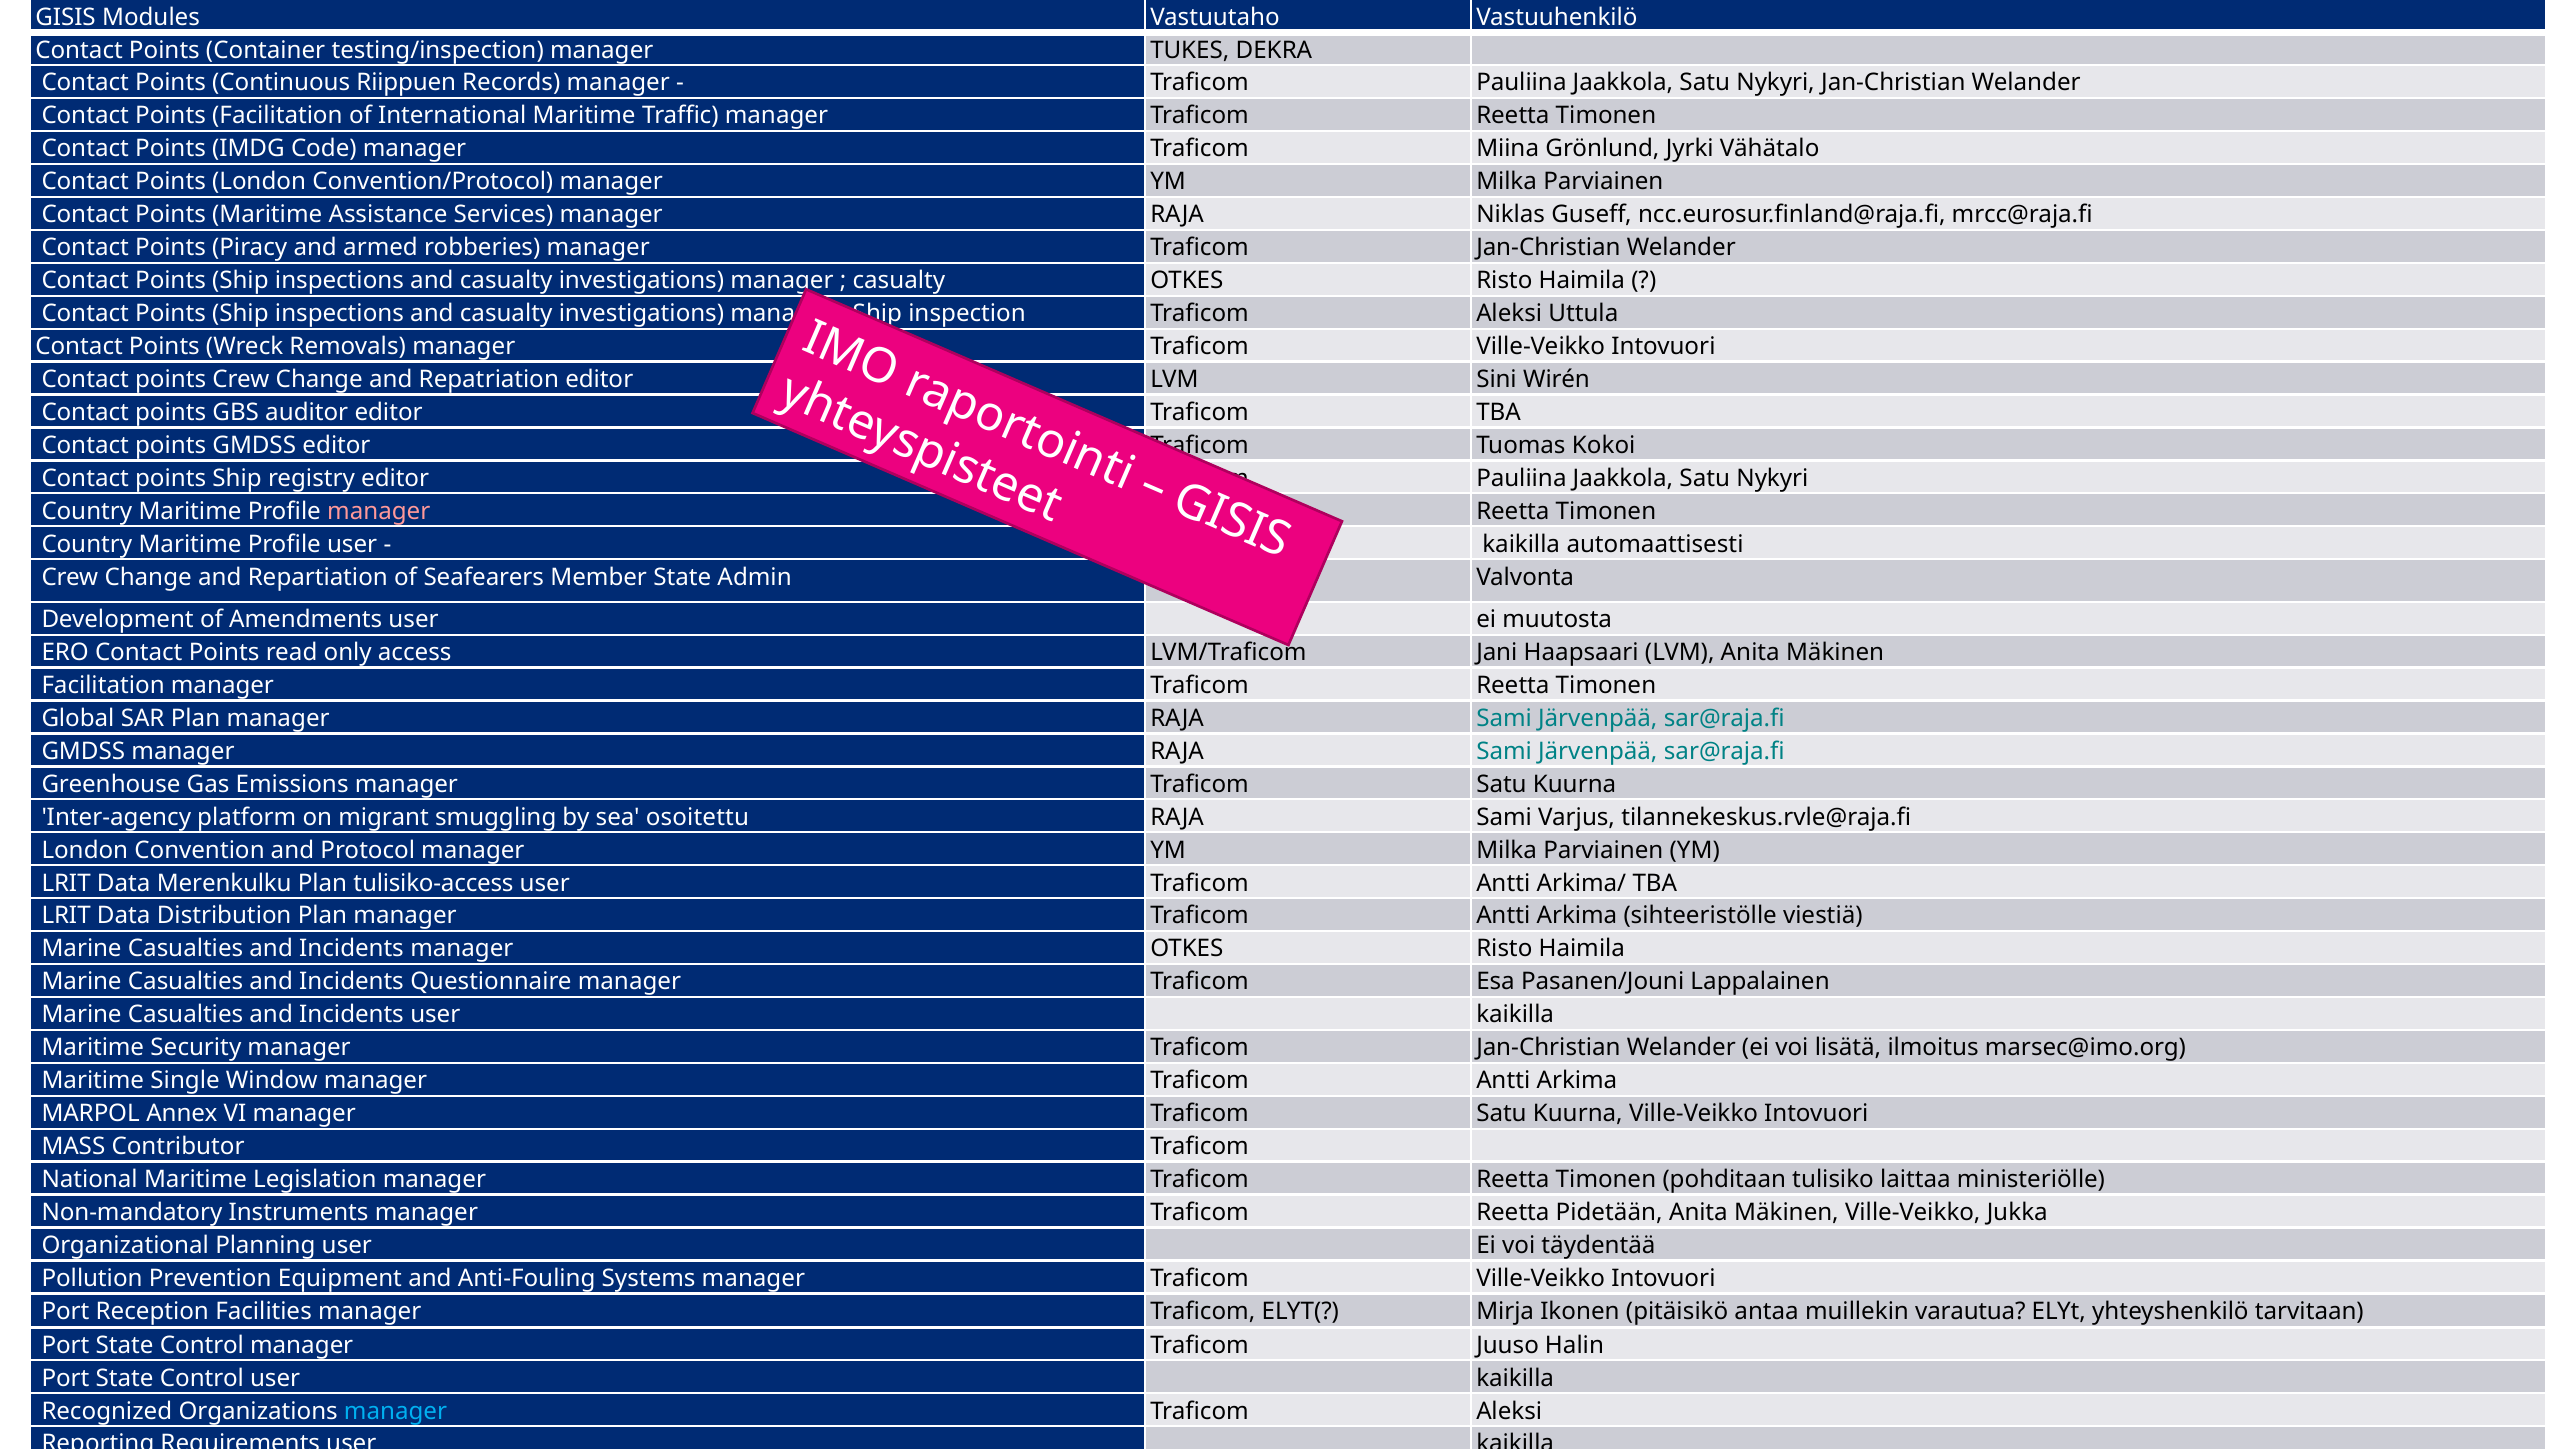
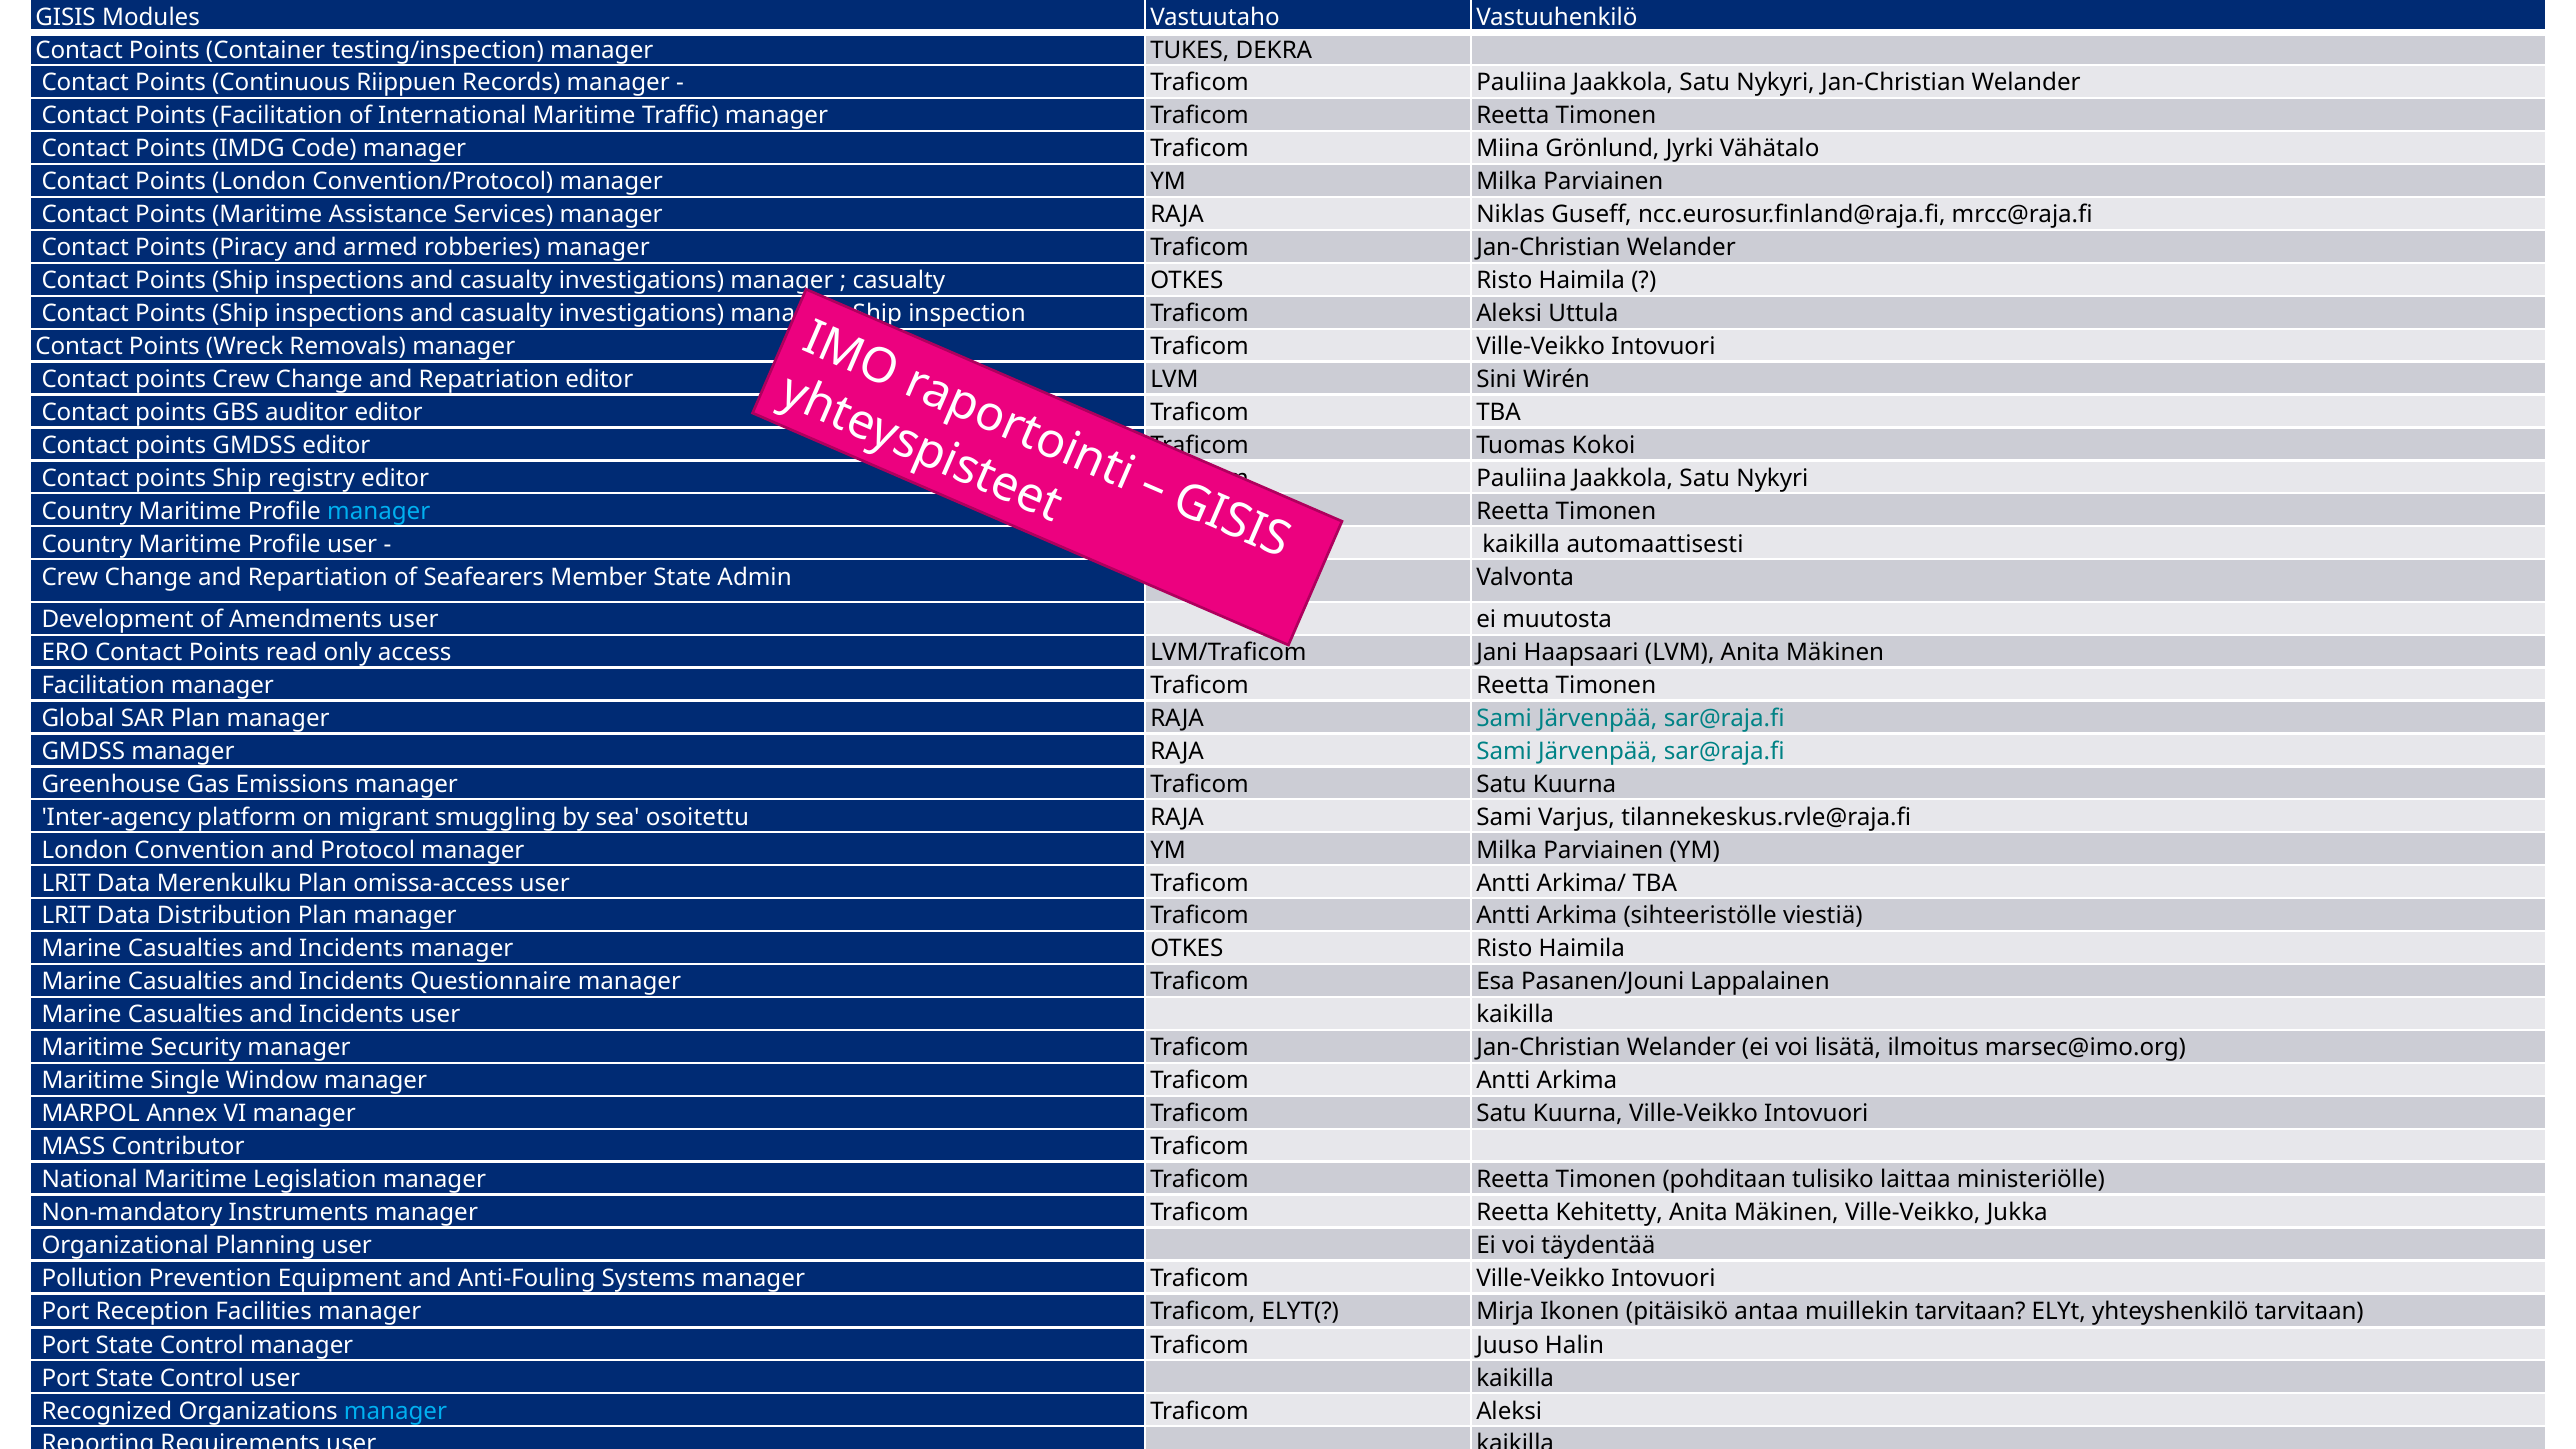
manager at (379, 511) colour: pink -> light blue
tulisiko-access: tulisiko-access -> omissa-access
Pidetään: Pidetään -> Kehitetty
muillekin varautua: varautua -> tarvitaan
